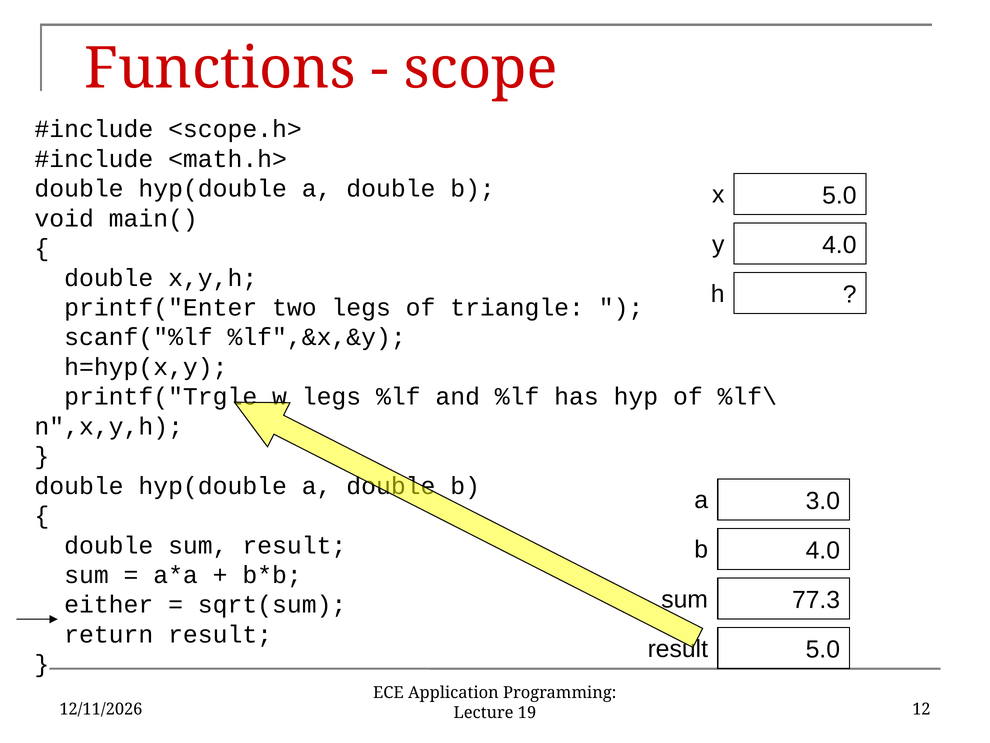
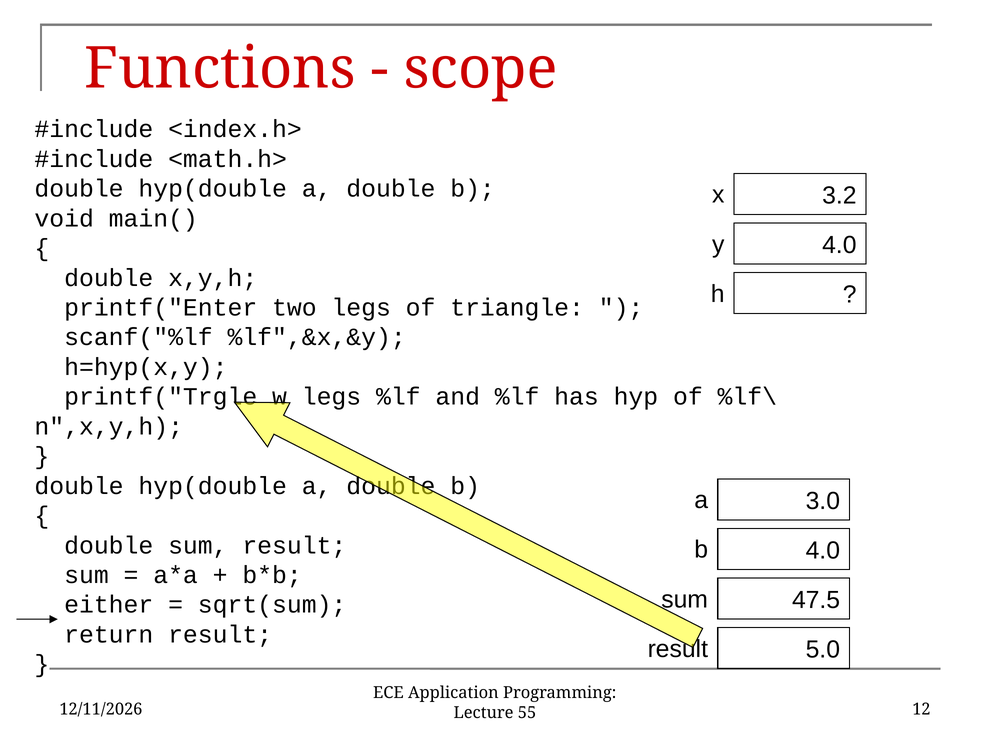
<scope.h>: <scope.h> -> <index.h>
x 5.0: 5.0 -> 3.2
77.3: 77.3 -> 47.5
19: 19 -> 55
